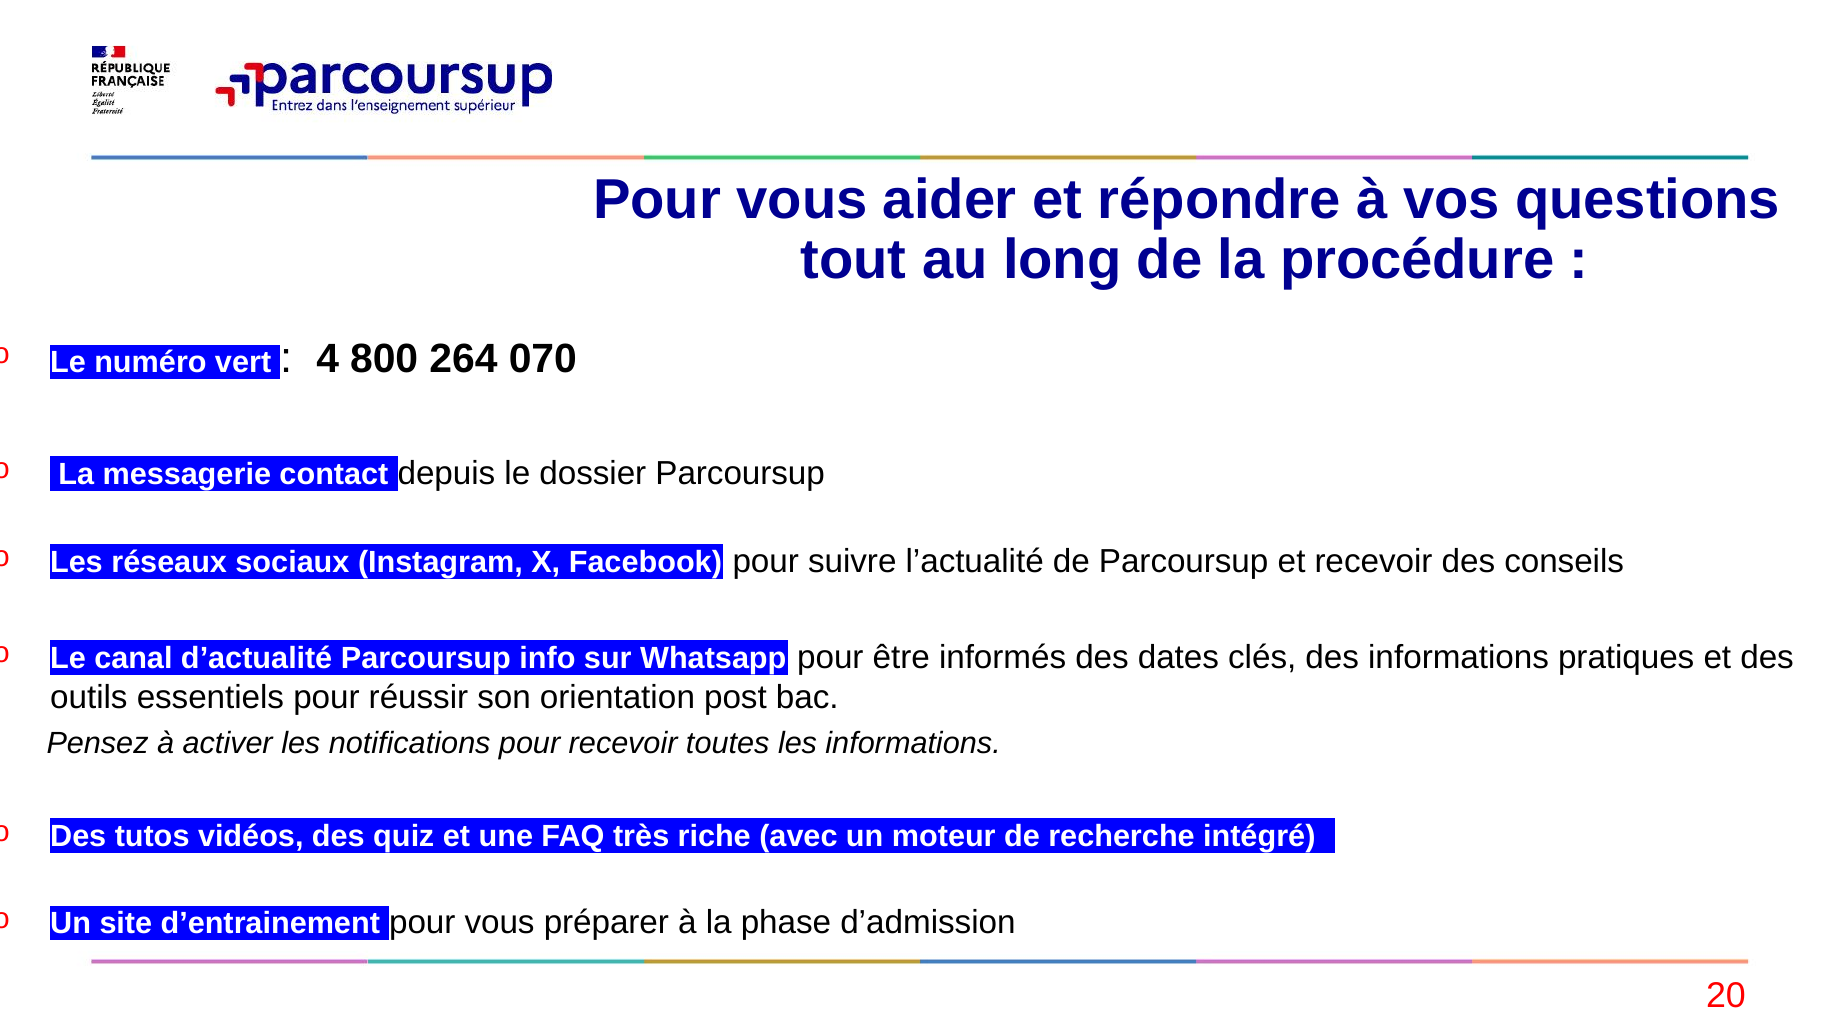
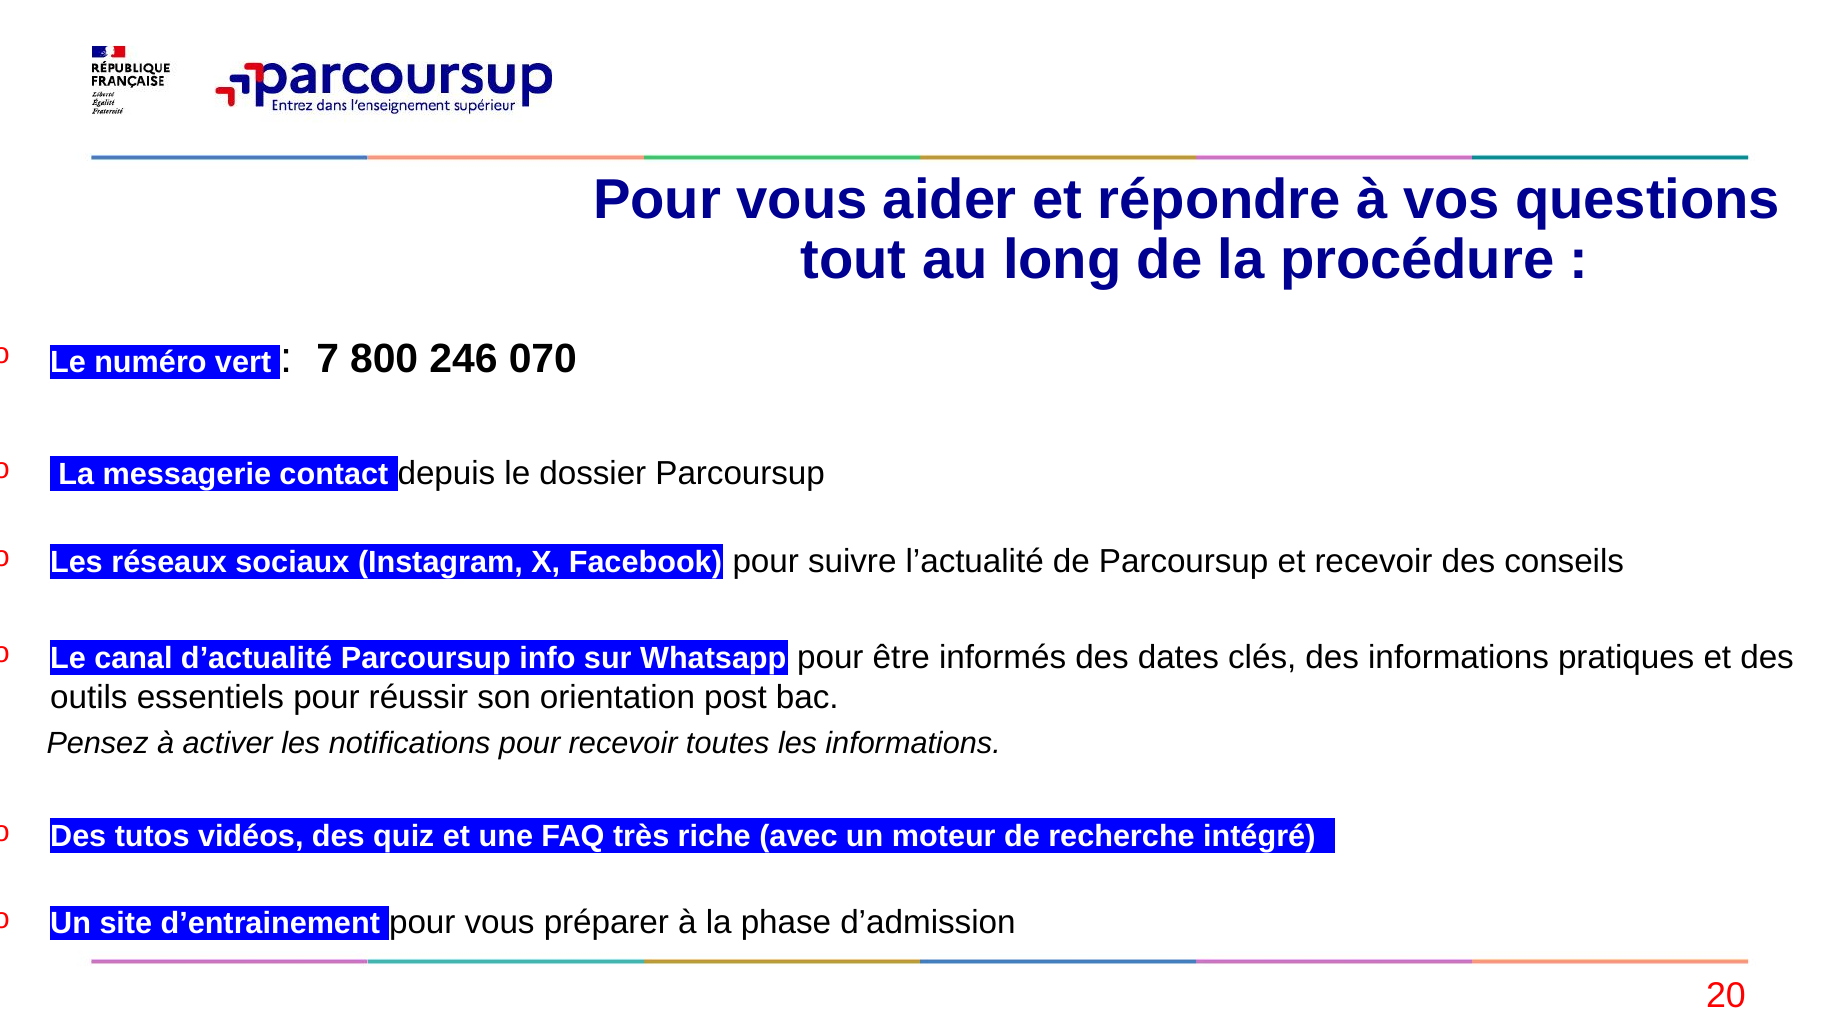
4: 4 -> 7
264: 264 -> 246
